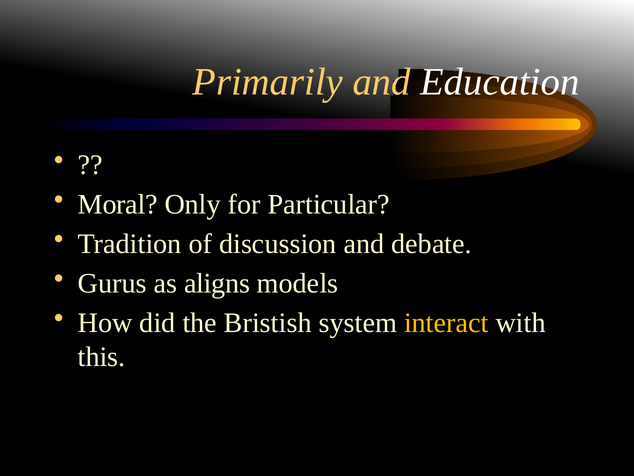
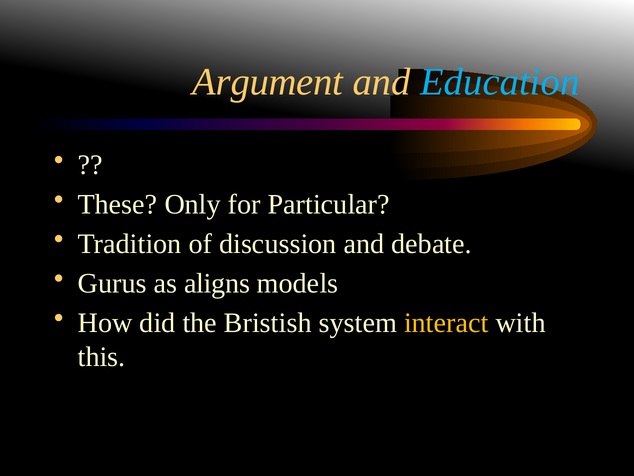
Primarily: Primarily -> Argument
Education colour: white -> light blue
Moral: Moral -> These
